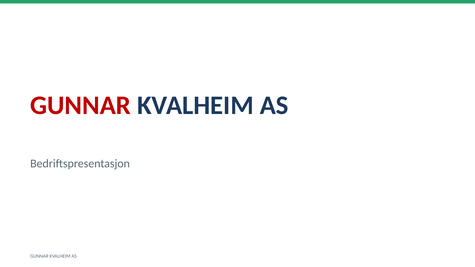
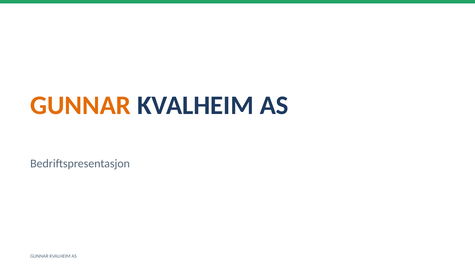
GUNNAR at (81, 105) colour: red -> orange
